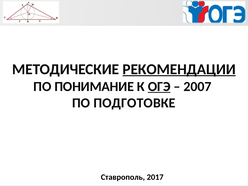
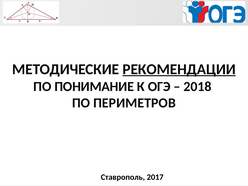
ОГЭ underline: present -> none
2007: 2007 -> 2018
ПОДГОТОВКЕ: ПОДГОТОВКЕ -> ПЕРИМЕТРОВ
